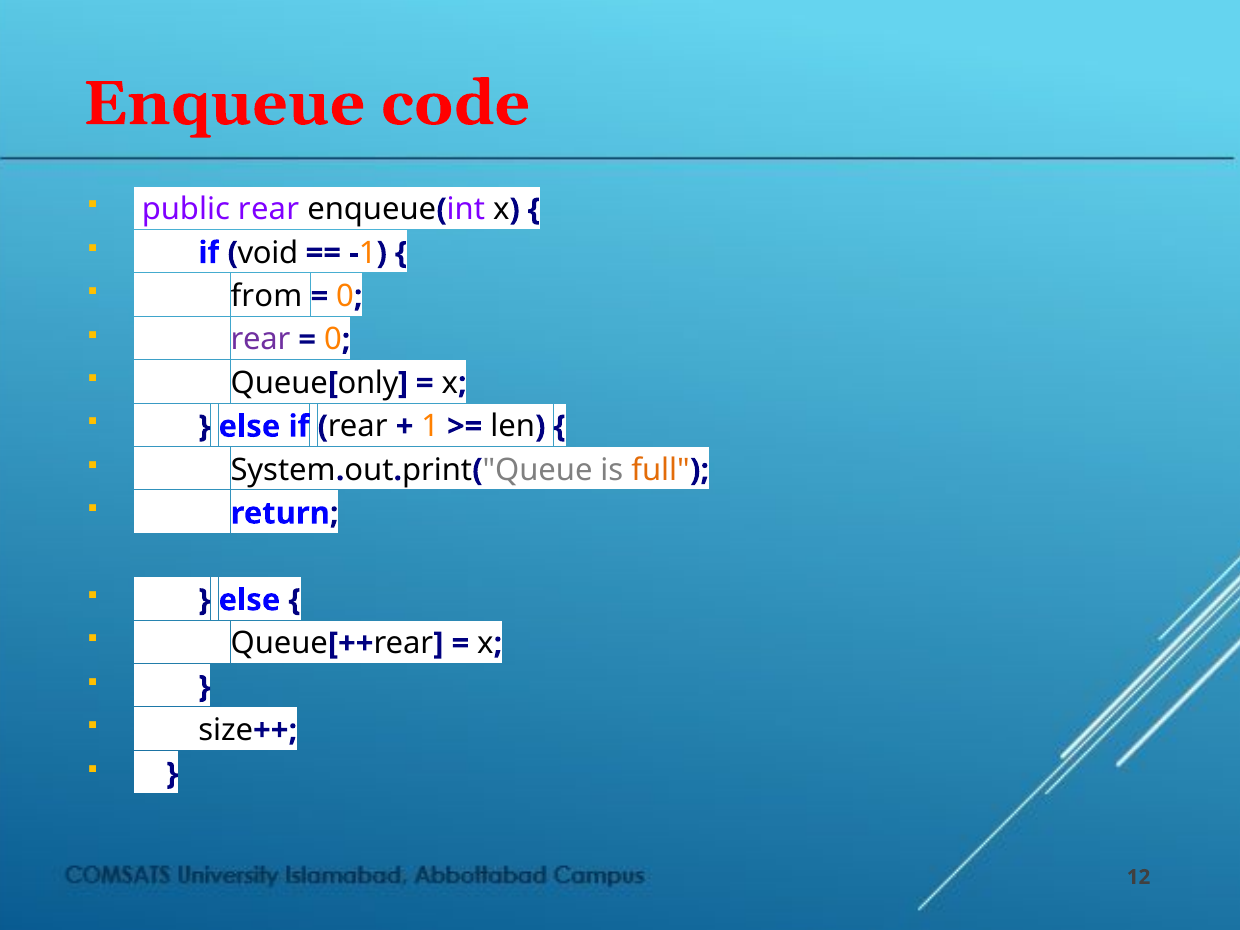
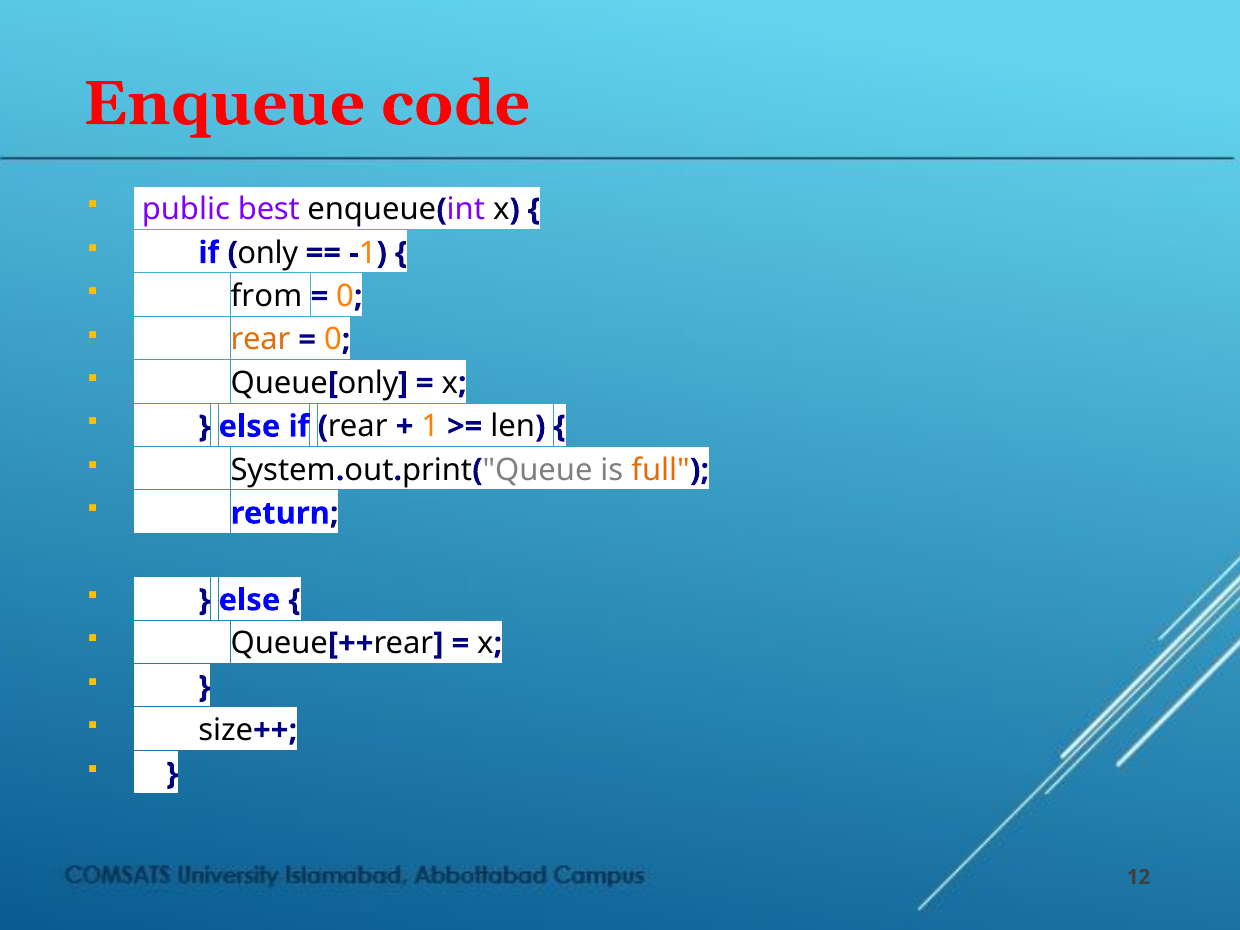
public rear: rear -> best
void at (268, 253): void -> only
rear at (261, 340) colour: purple -> orange
